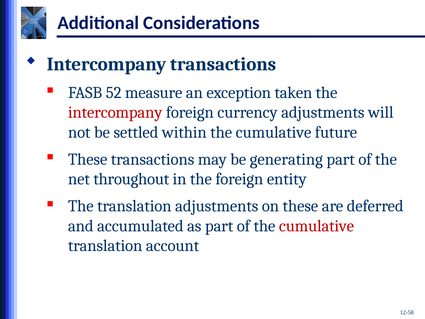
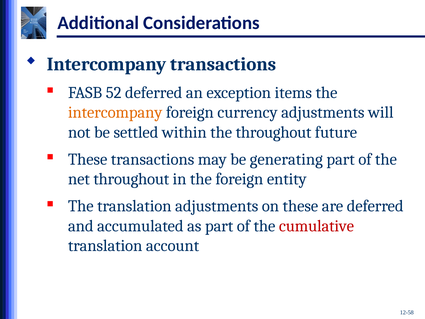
52 measure: measure -> deferred
taken: taken -> items
intercompany at (115, 112) colour: red -> orange
within the cumulative: cumulative -> throughout
